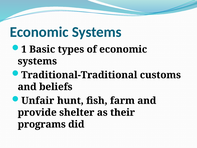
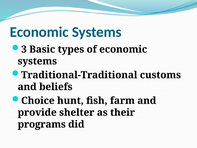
1: 1 -> 3
Unfair: Unfair -> Choice
